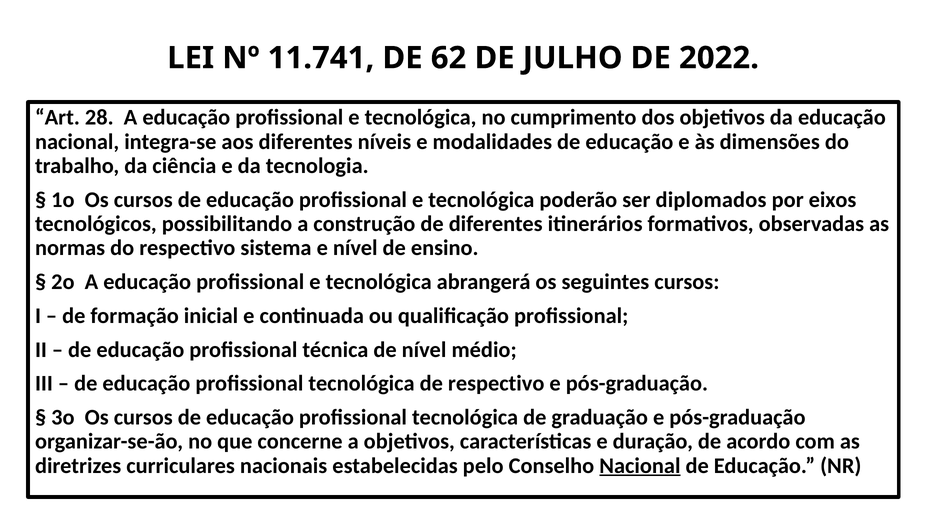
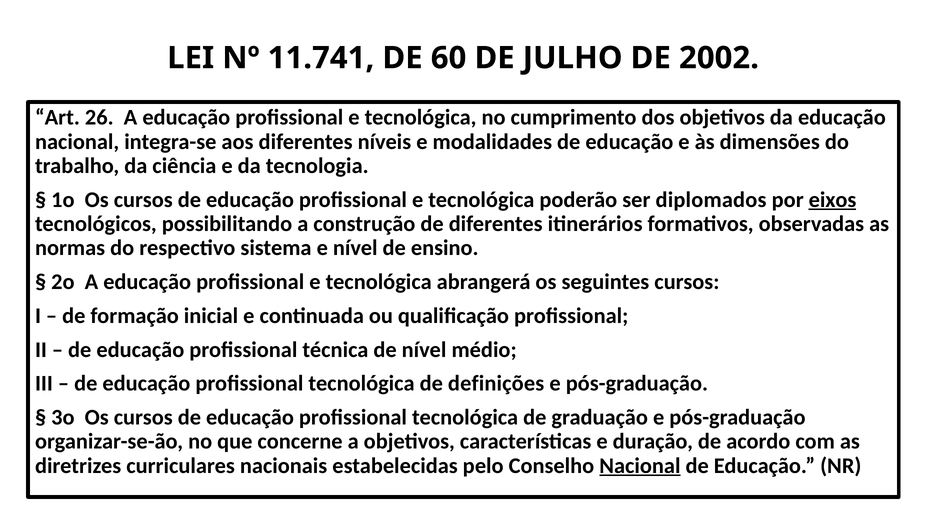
62: 62 -> 60
2022: 2022 -> 2002
28: 28 -> 26
eixos underline: none -> present
de respectivo: respectivo -> definições
